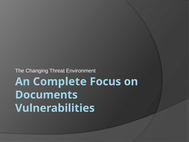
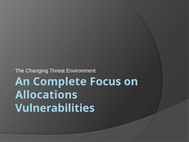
Documents: Documents -> Allocations
